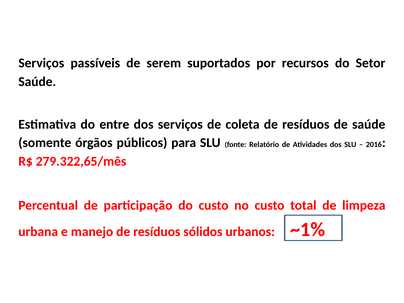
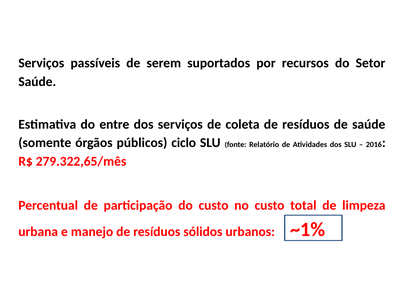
para: para -> ciclo
